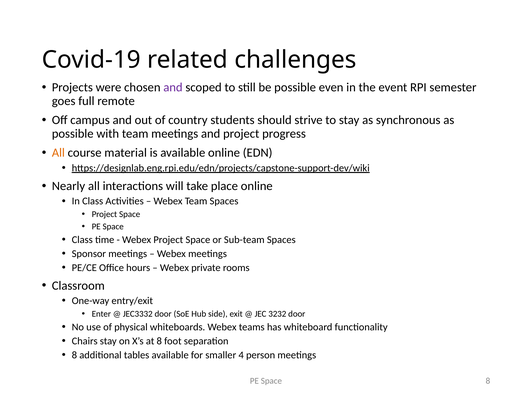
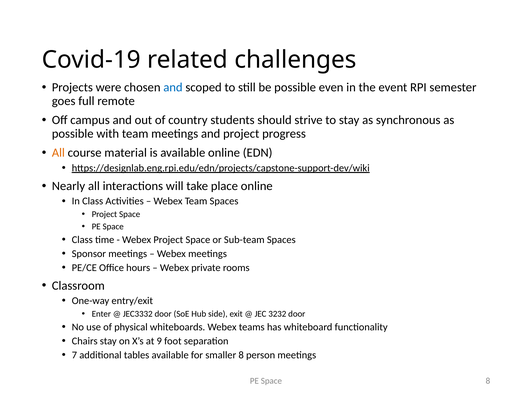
and at (173, 87) colour: purple -> blue
at 8: 8 -> 9
8 at (74, 355): 8 -> 7
smaller 4: 4 -> 8
